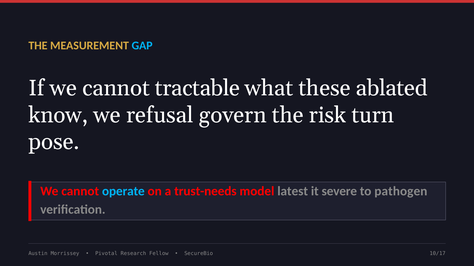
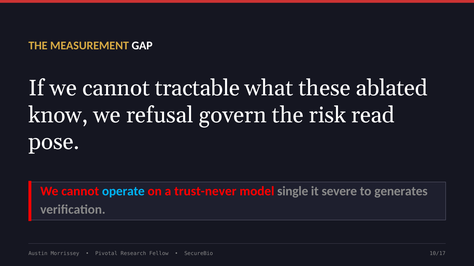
GAP colour: light blue -> white
turn: turn -> read
trust-needs: trust-needs -> trust-never
latest: latest -> single
pathogen: pathogen -> generates
